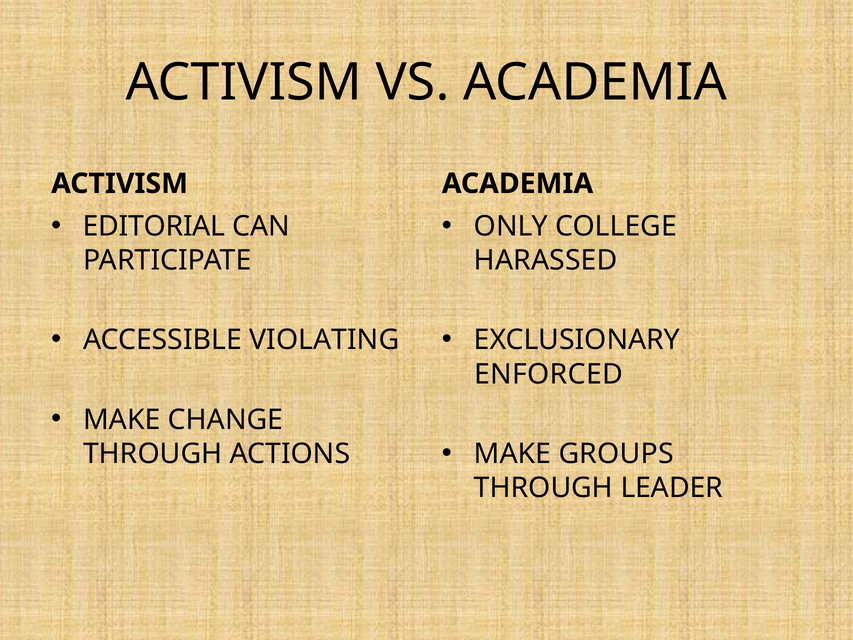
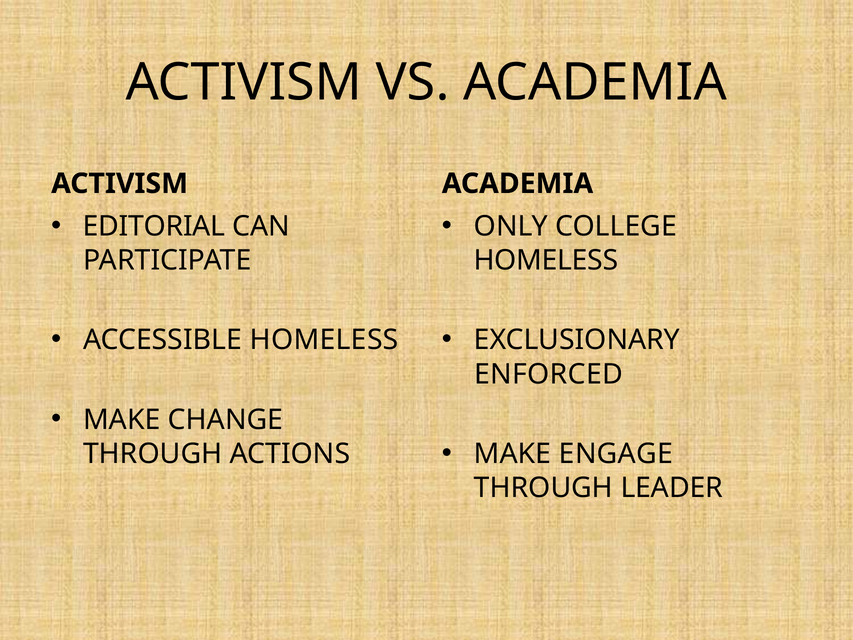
HARASSED at (546, 260): HARASSED -> HOMELESS
ACCESSIBLE VIOLATING: VIOLATING -> HOMELESS
GROUPS: GROUPS -> ENGAGE
